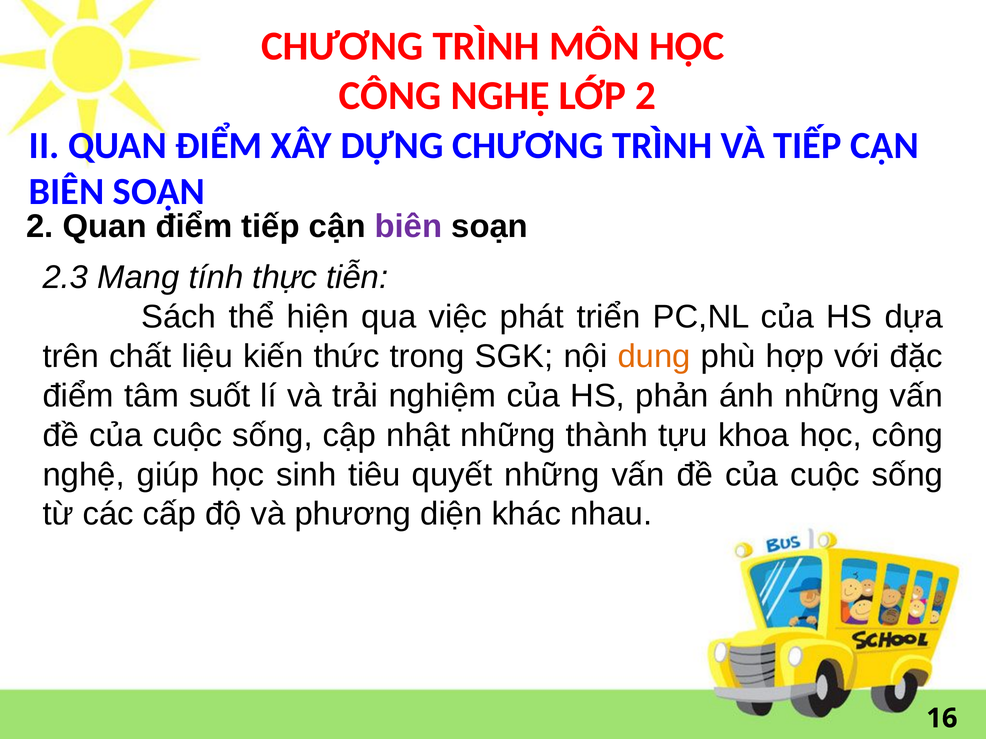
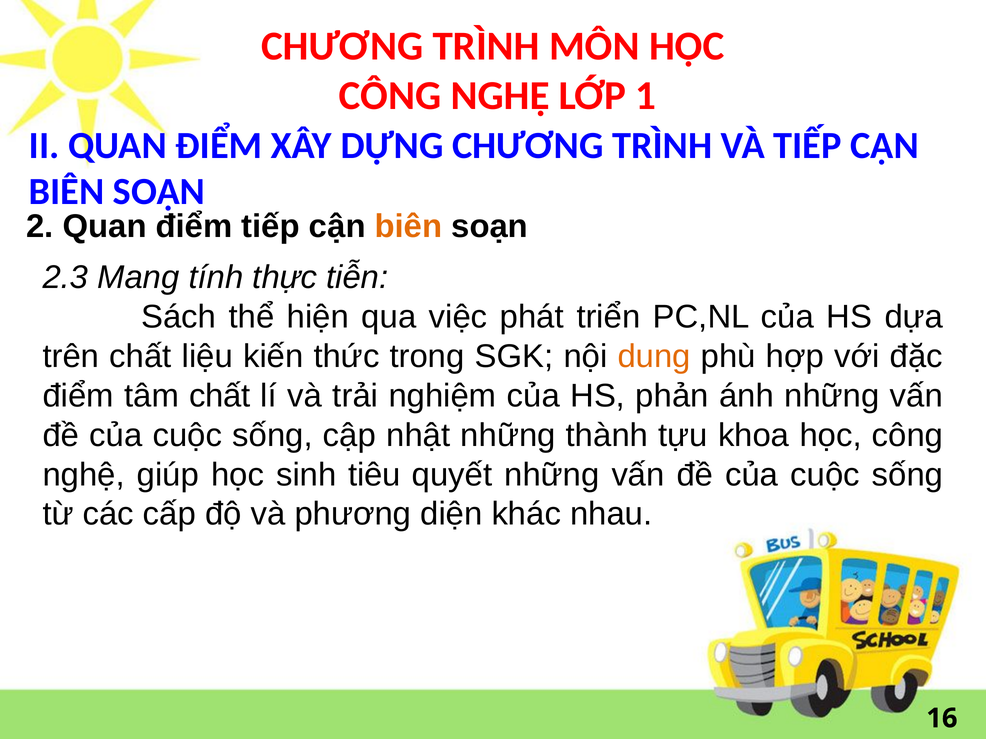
LỚP 2: 2 -> 1
biên at (408, 227) colour: purple -> orange
tâm suốt: suốt -> chất
